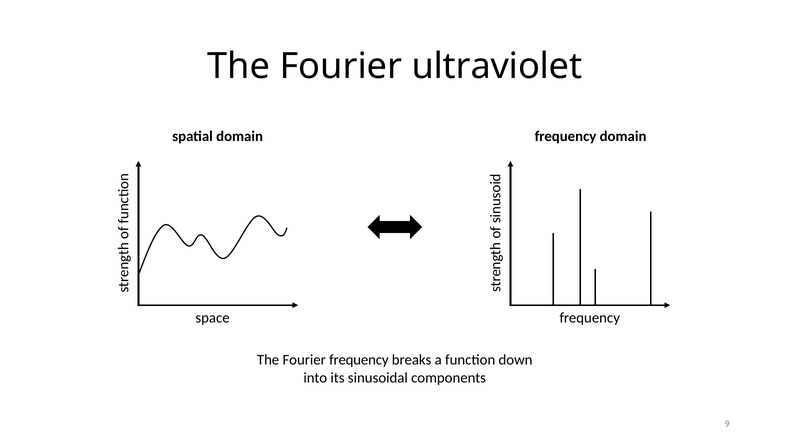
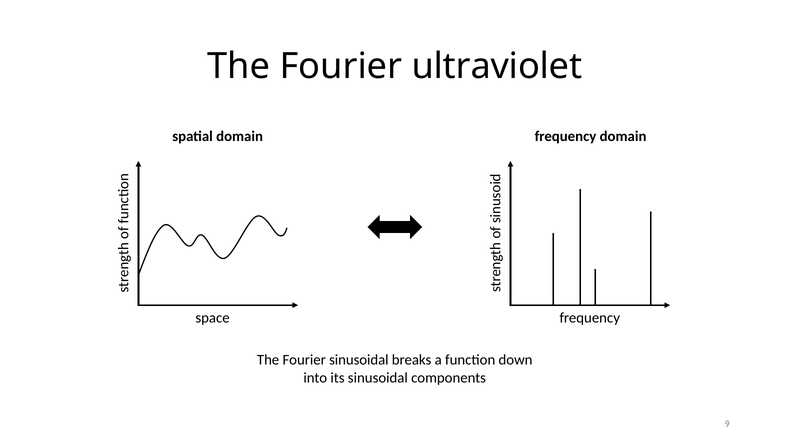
Fourier frequency: frequency -> sinusoidal
